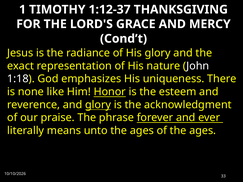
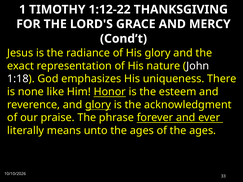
1:12-37: 1:12-37 -> 1:12-22
